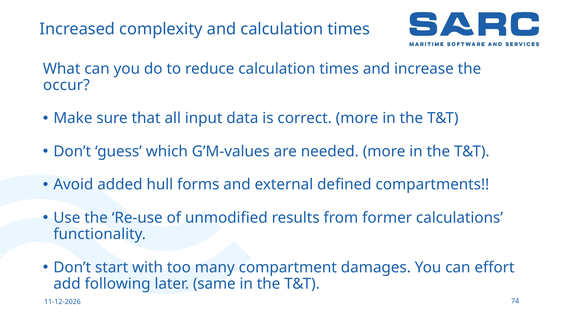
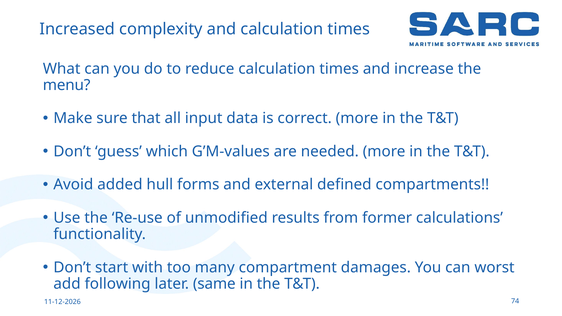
occur: occur -> menu
effort: effort -> worst
